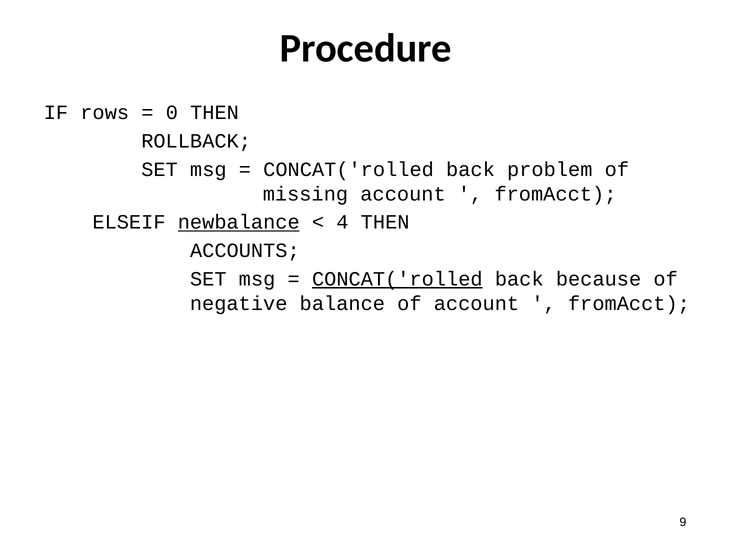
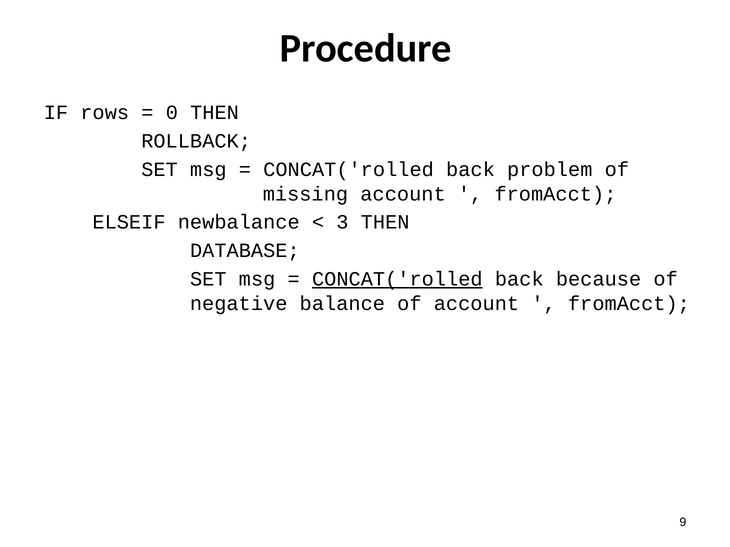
newbalance underline: present -> none
4: 4 -> 3
ACCOUNTS: ACCOUNTS -> DATABASE
